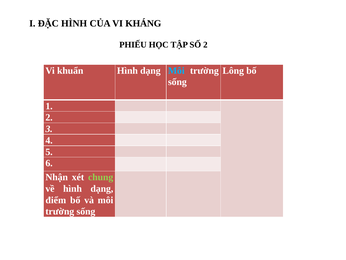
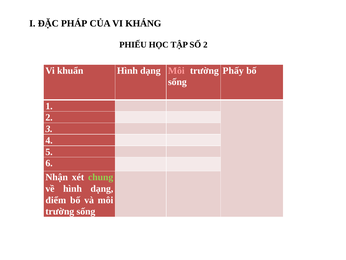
HÌNH: HÌNH -> PHÁP
Môi at (176, 71) colour: light blue -> pink
Lông: Lông -> Phấy
